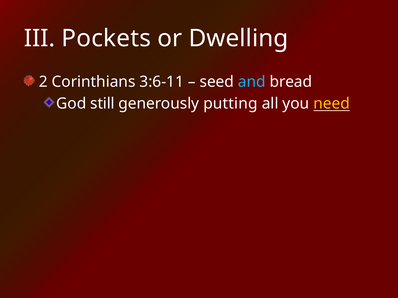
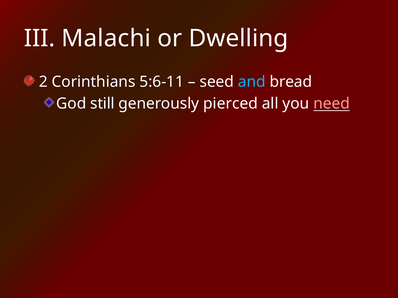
Pockets: Pockets -> Malachi
3:6-11: 3:6-11 -> 5:6-11
putting: putting -> pierced
need colour: yellow -> pink
